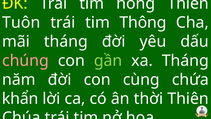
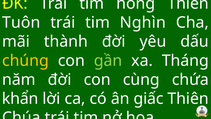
Thông: Thông -> Nghìn
mãi tháng: tháng -> thành
chúng colour: pink -> yellow
thời: thời -> giấc
